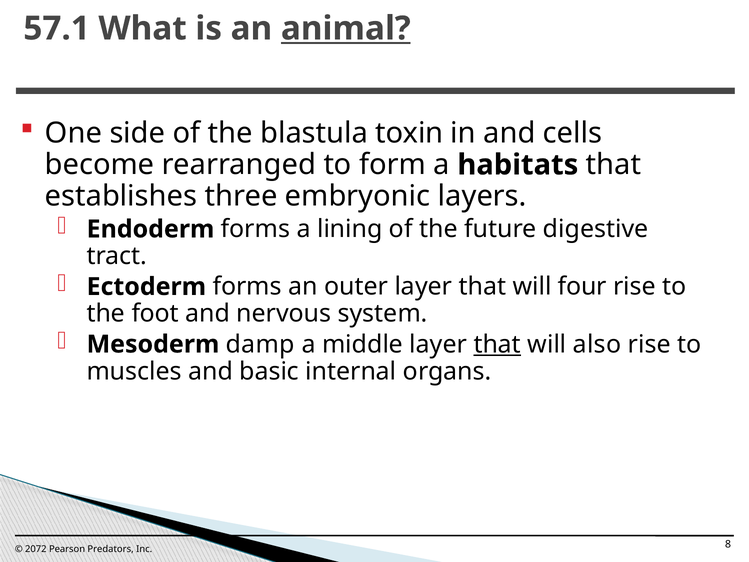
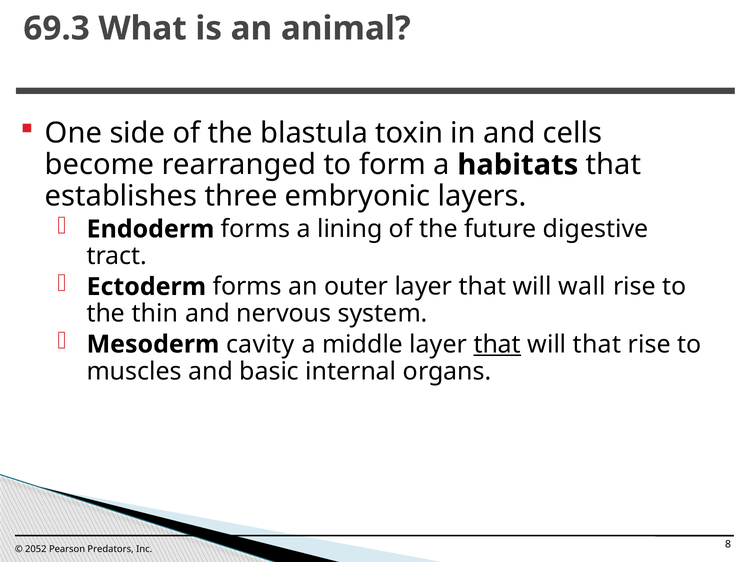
57.1: 57.1 -> 69.3
animal underline: present -> none
four: four -> wall
foot: foot -> thin
damp: damp -> cavity
will also: also -> that
2072: 2072 -> 2052
